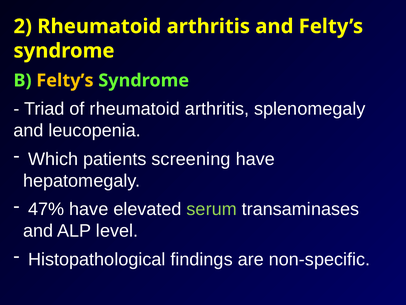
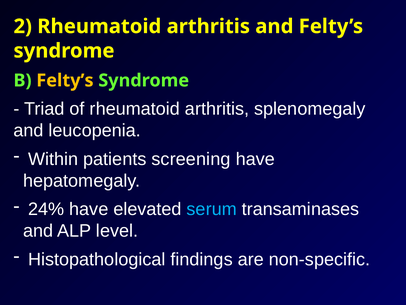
Which: Which -> Within
47%: 47% -> 24%
serum colour: light green -> light blue
